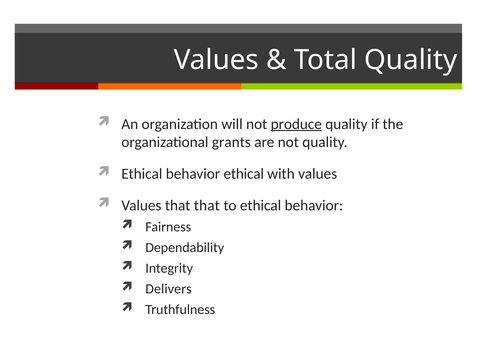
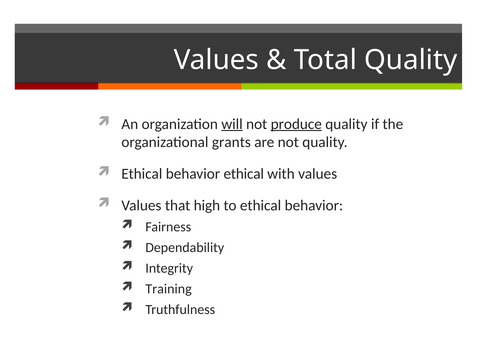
will underline: none -> present
that that: that -> high
Delivers: Delivers -> Training
